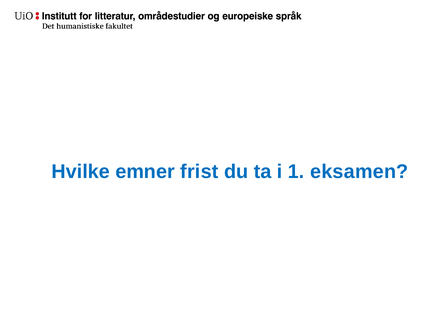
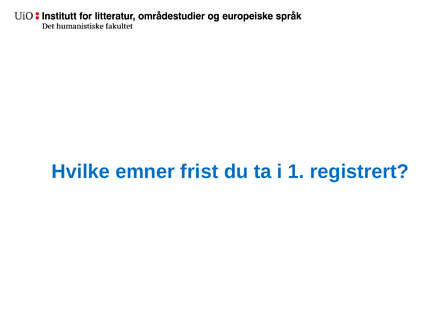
eksamen: eksamen -> registrert
